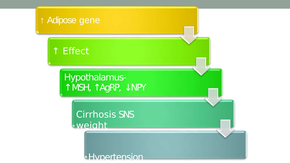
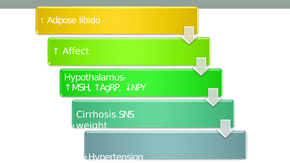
gene: gene -> libido
Effect: Effect -> Affect
